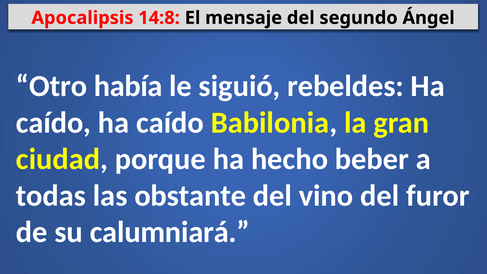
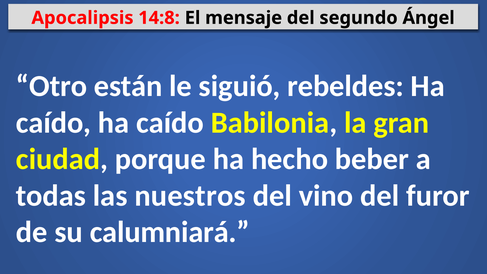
había: había -> están
obstante: obstante -> nuestros
